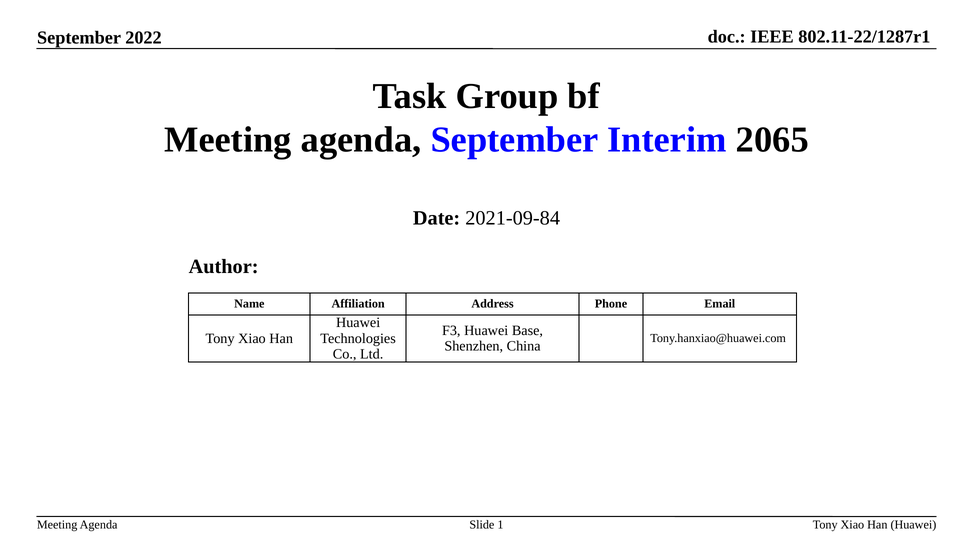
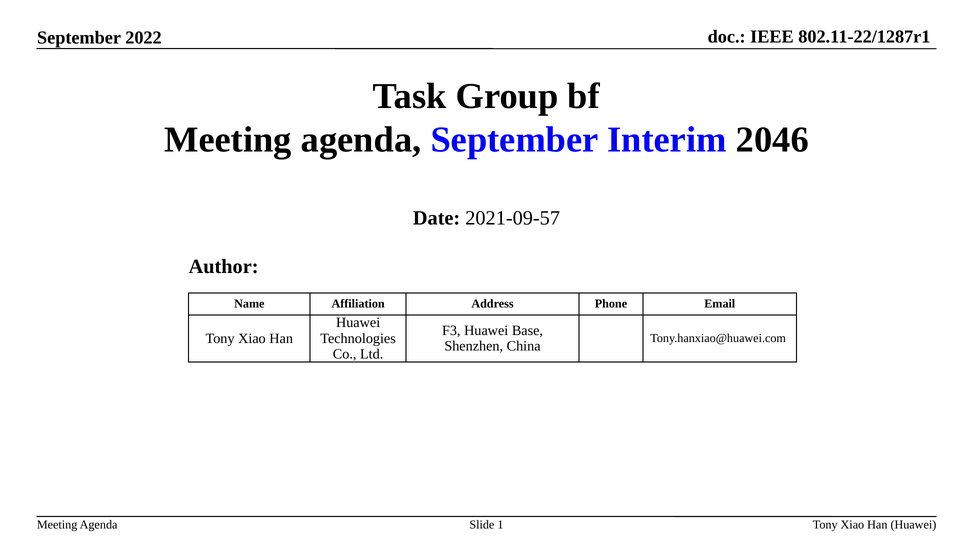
2065: 2065 -> 2046
2021-09-84: 2021-09-84 -> 2021-09-57
